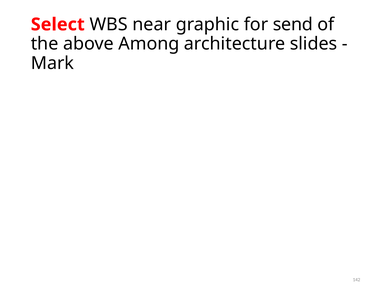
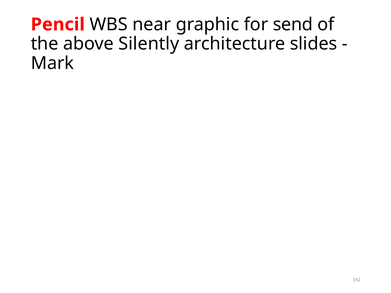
Select: Select -> Pencil
Among: Among -> Silently
